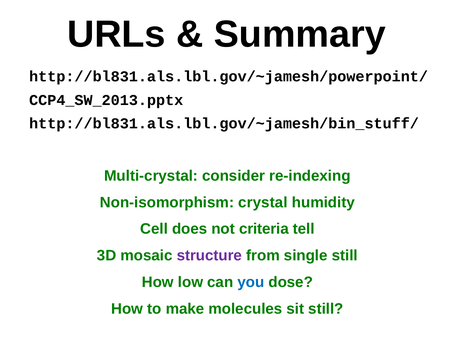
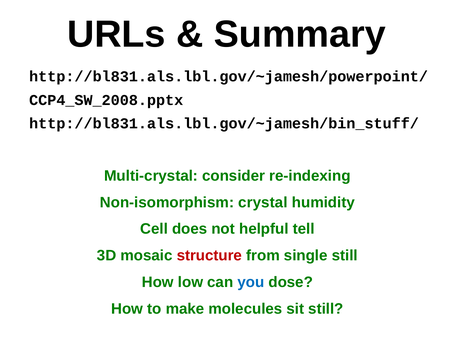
CCP4_SW_2013.pptx: CCP4_SW_2013.pptx -> CCP4_SW_2008.pptx
criteria: criteria -> helpful
structure colour: purple -> red
